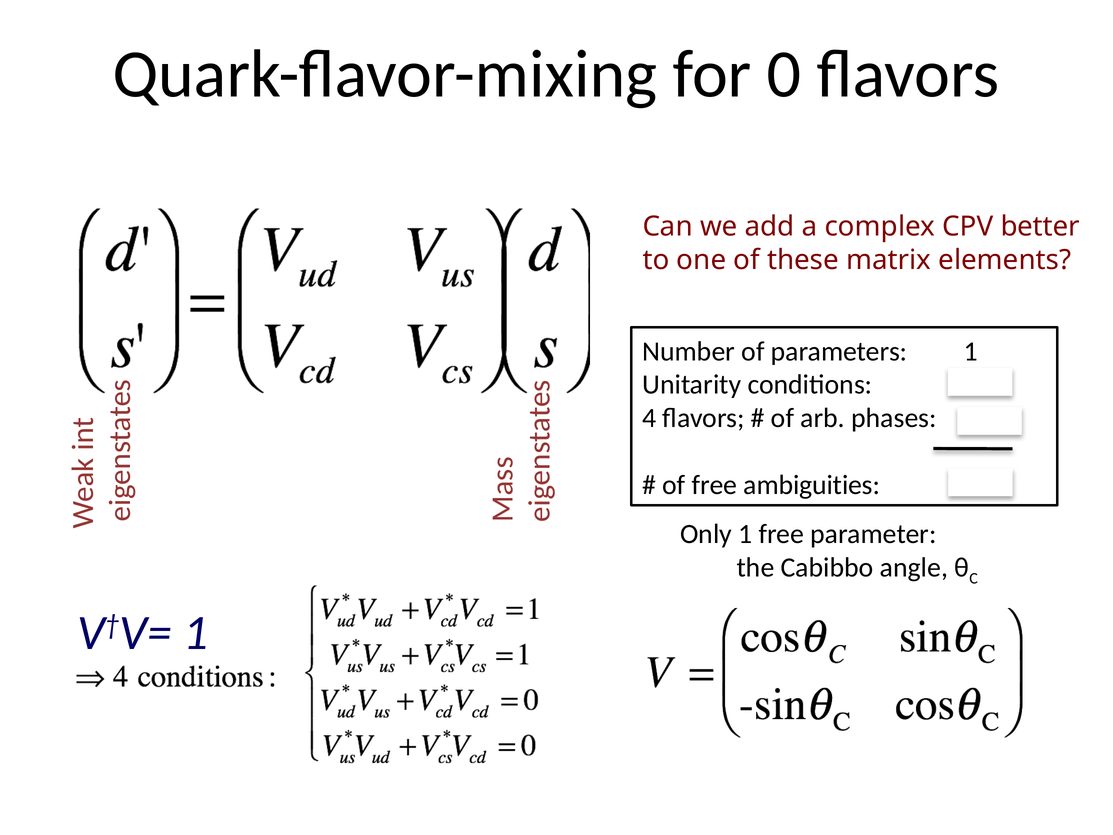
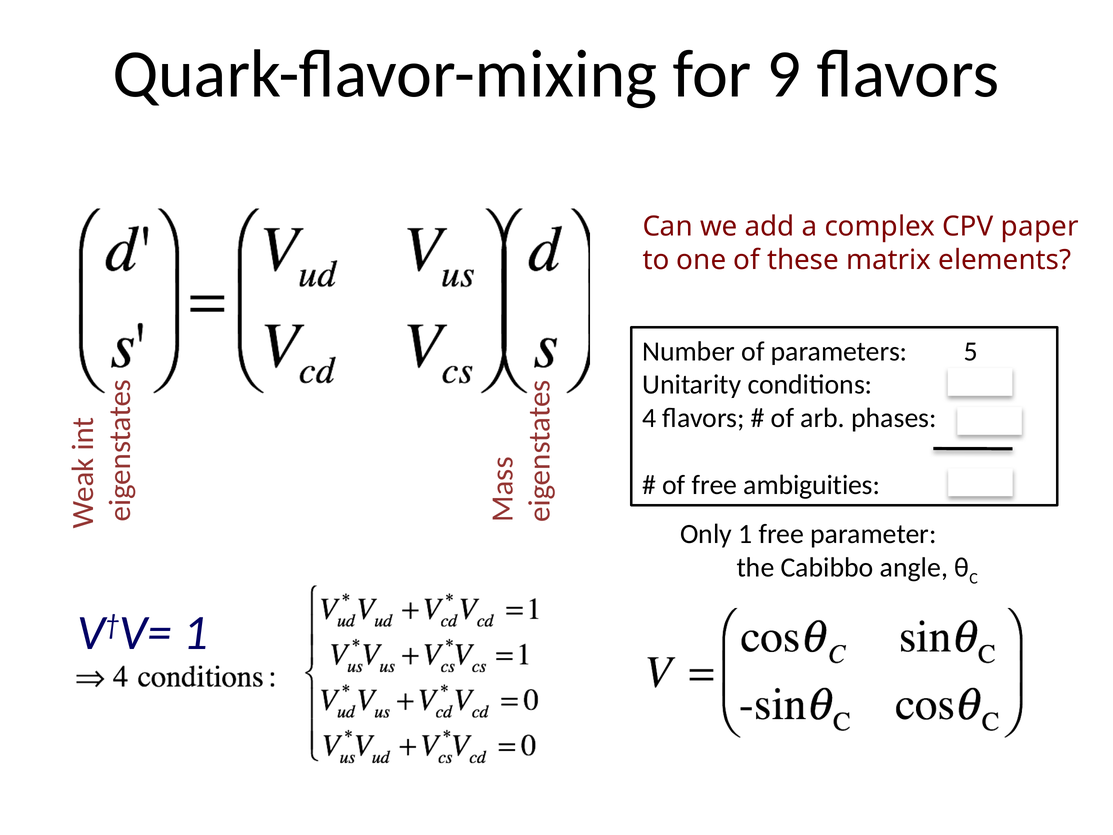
0: 0 -> 9
better: better -> paper
parameters 1: 1 -> 5
